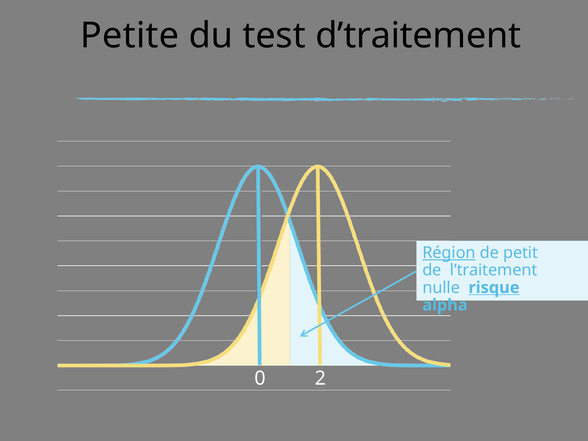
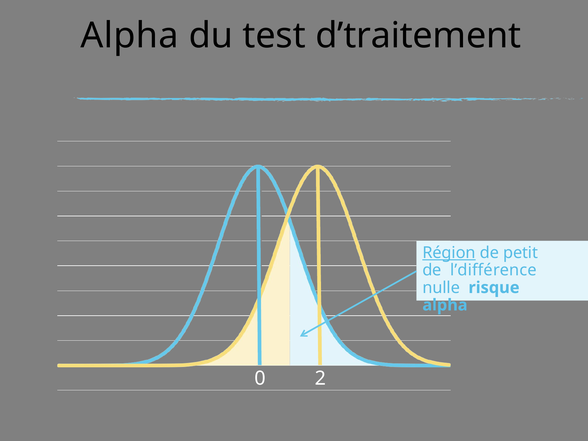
Petite at (130, 36): Petite -> Alpha
l’traitement: l’traitement -> l’diﬀérence
risque underline: present -> none
